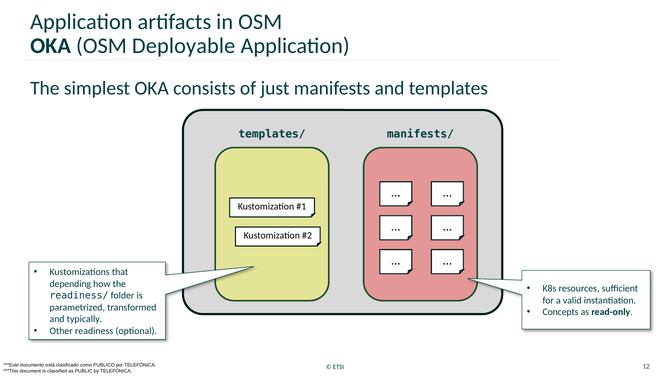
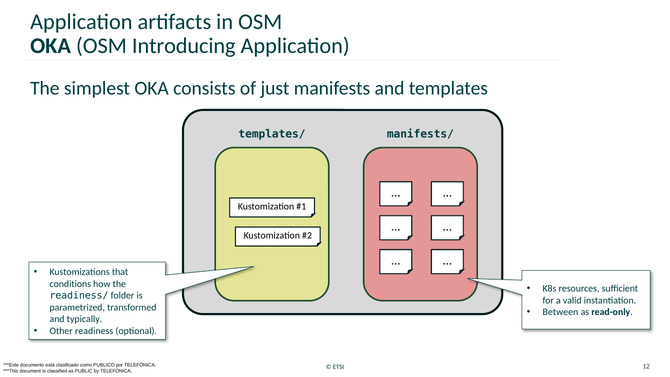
Deployable: Deployable -> Introducing
depending: depending -> conditions
Concepts: Concepts -> Between
